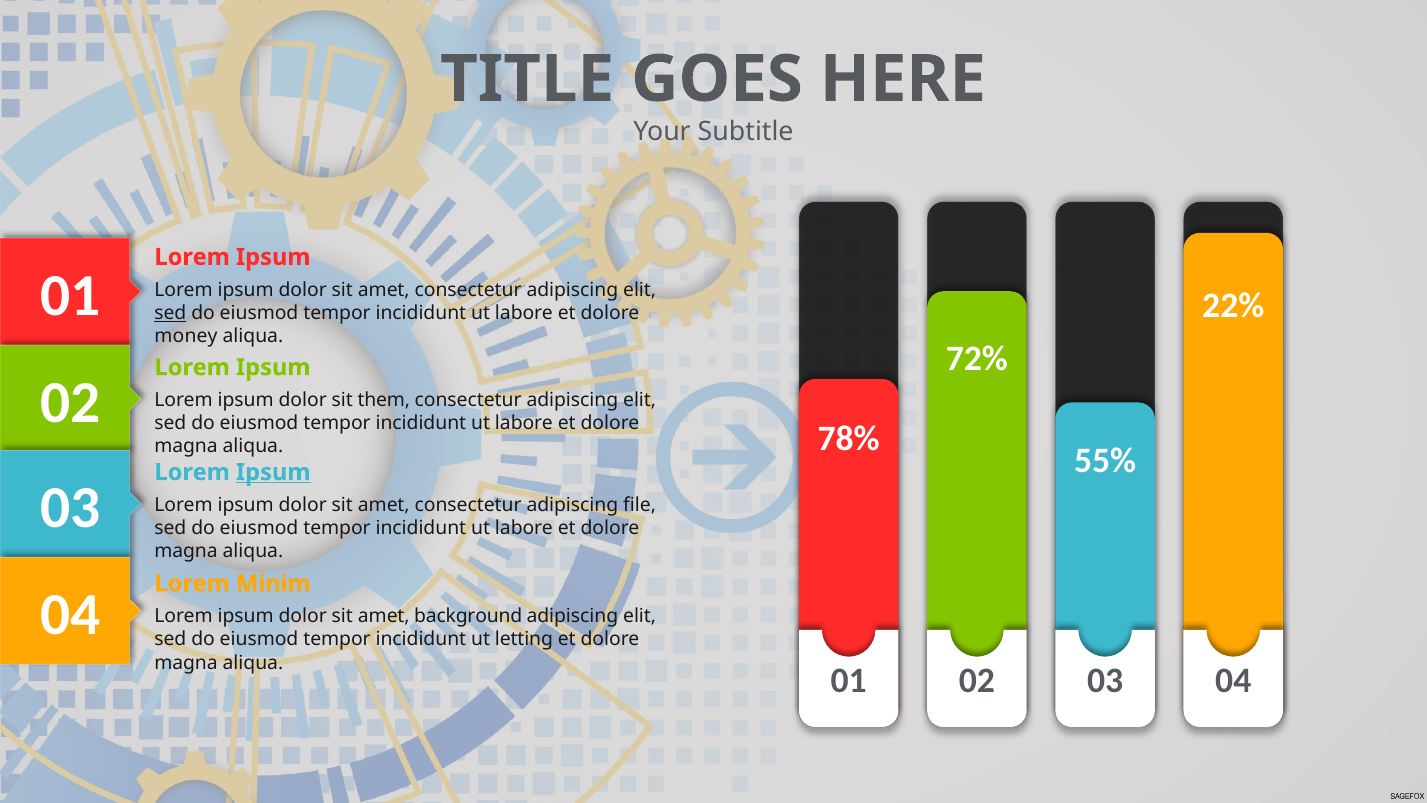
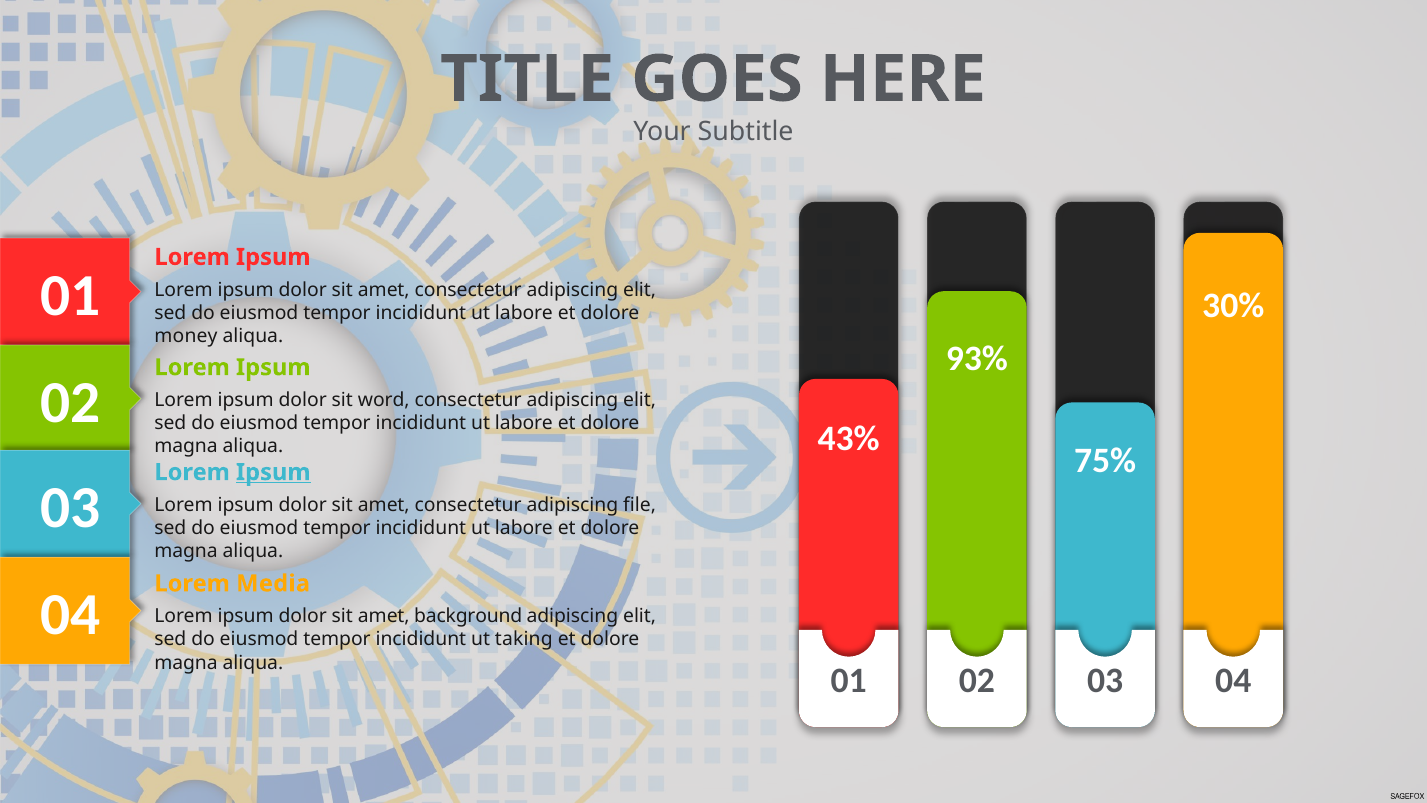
22%: 22% -> 30%
sed at (170, 313) underline: present -> none
72%: 72% -> 93%
them: them -> word
78%: 78% -> 43%
55%: 55% -> 75%
Minim: Minim -> Media
letting: letting -> taking
